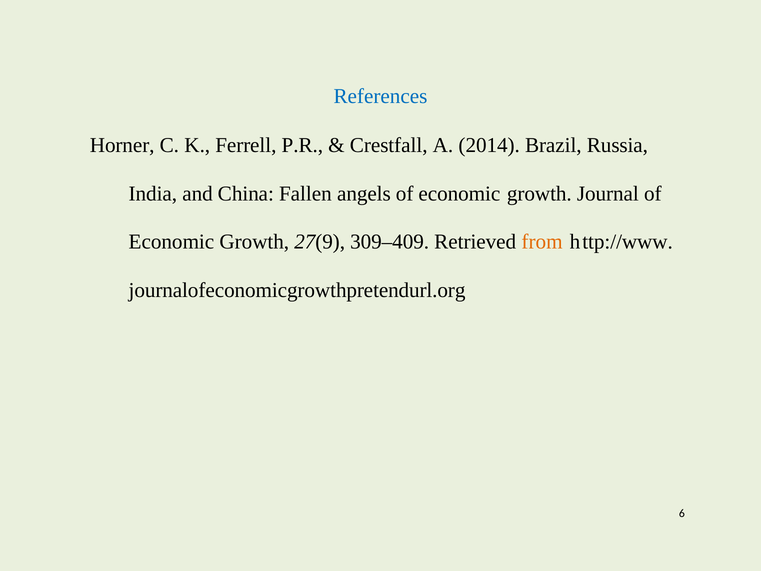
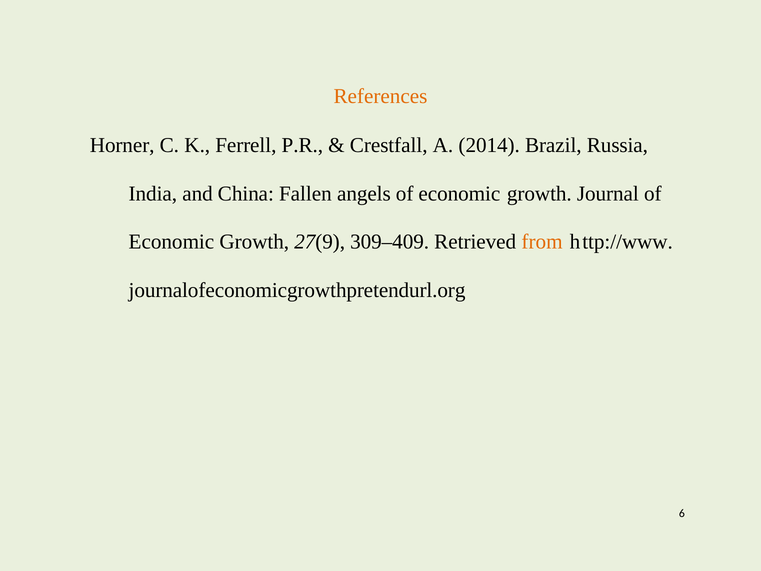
References colour: blue -> orange
